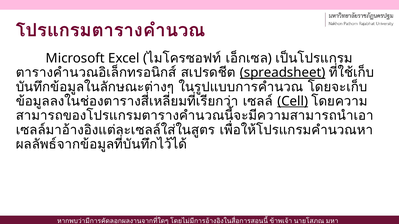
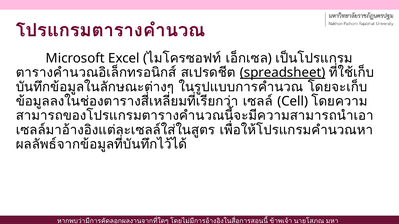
Cell underline: present -> none
